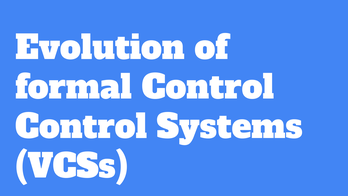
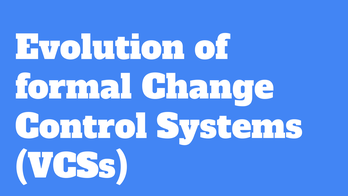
formal Control: Control -> Change
